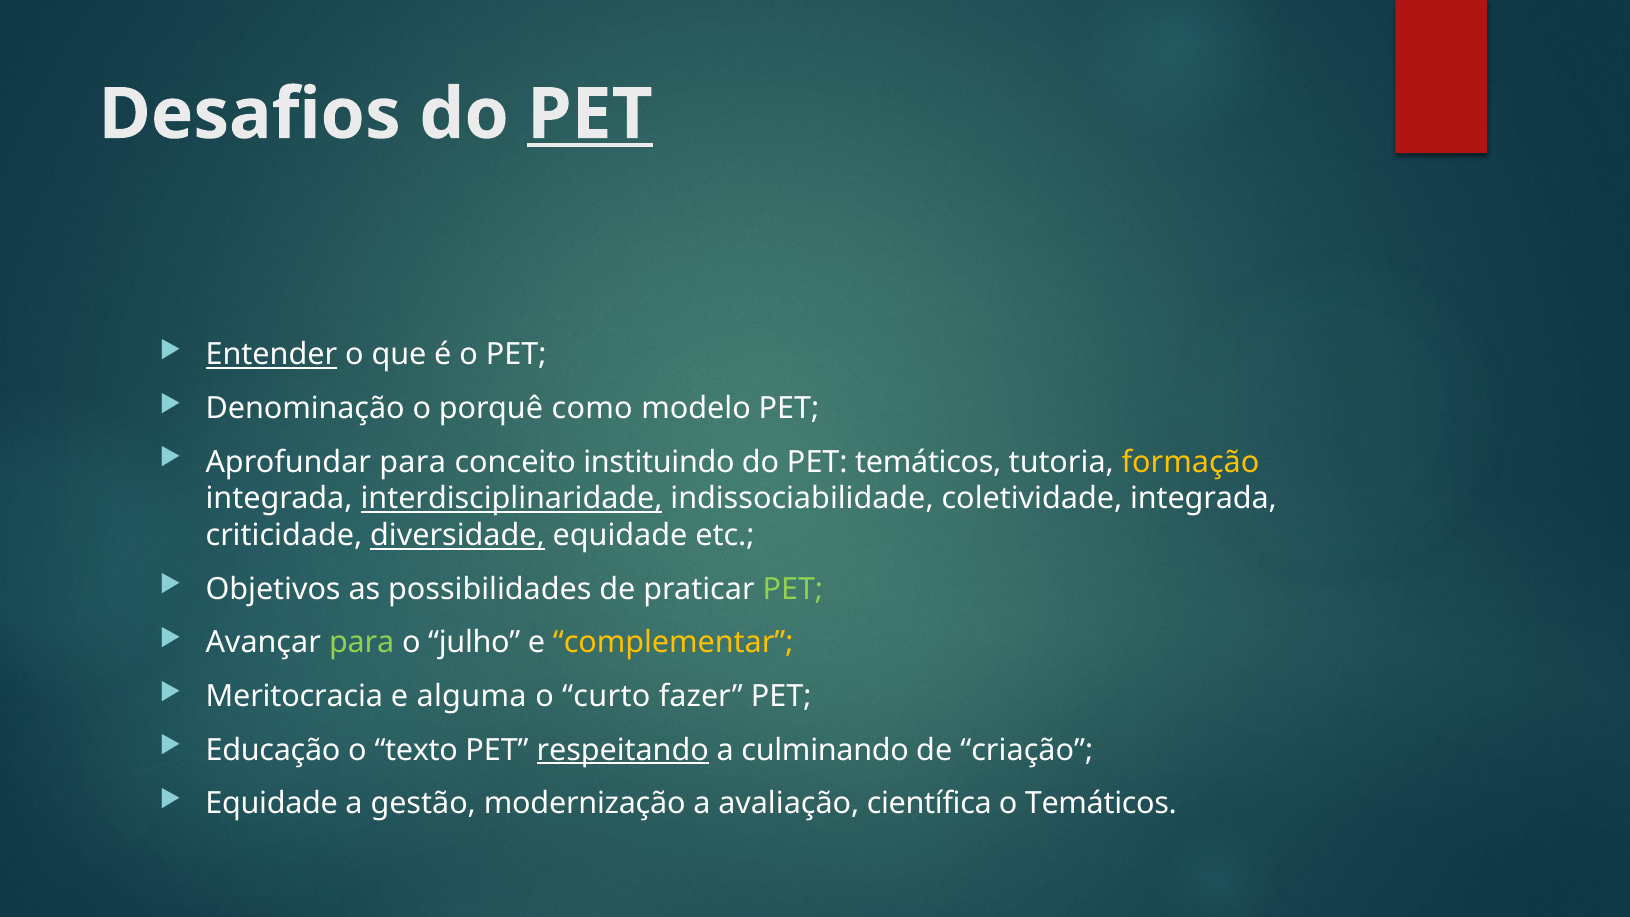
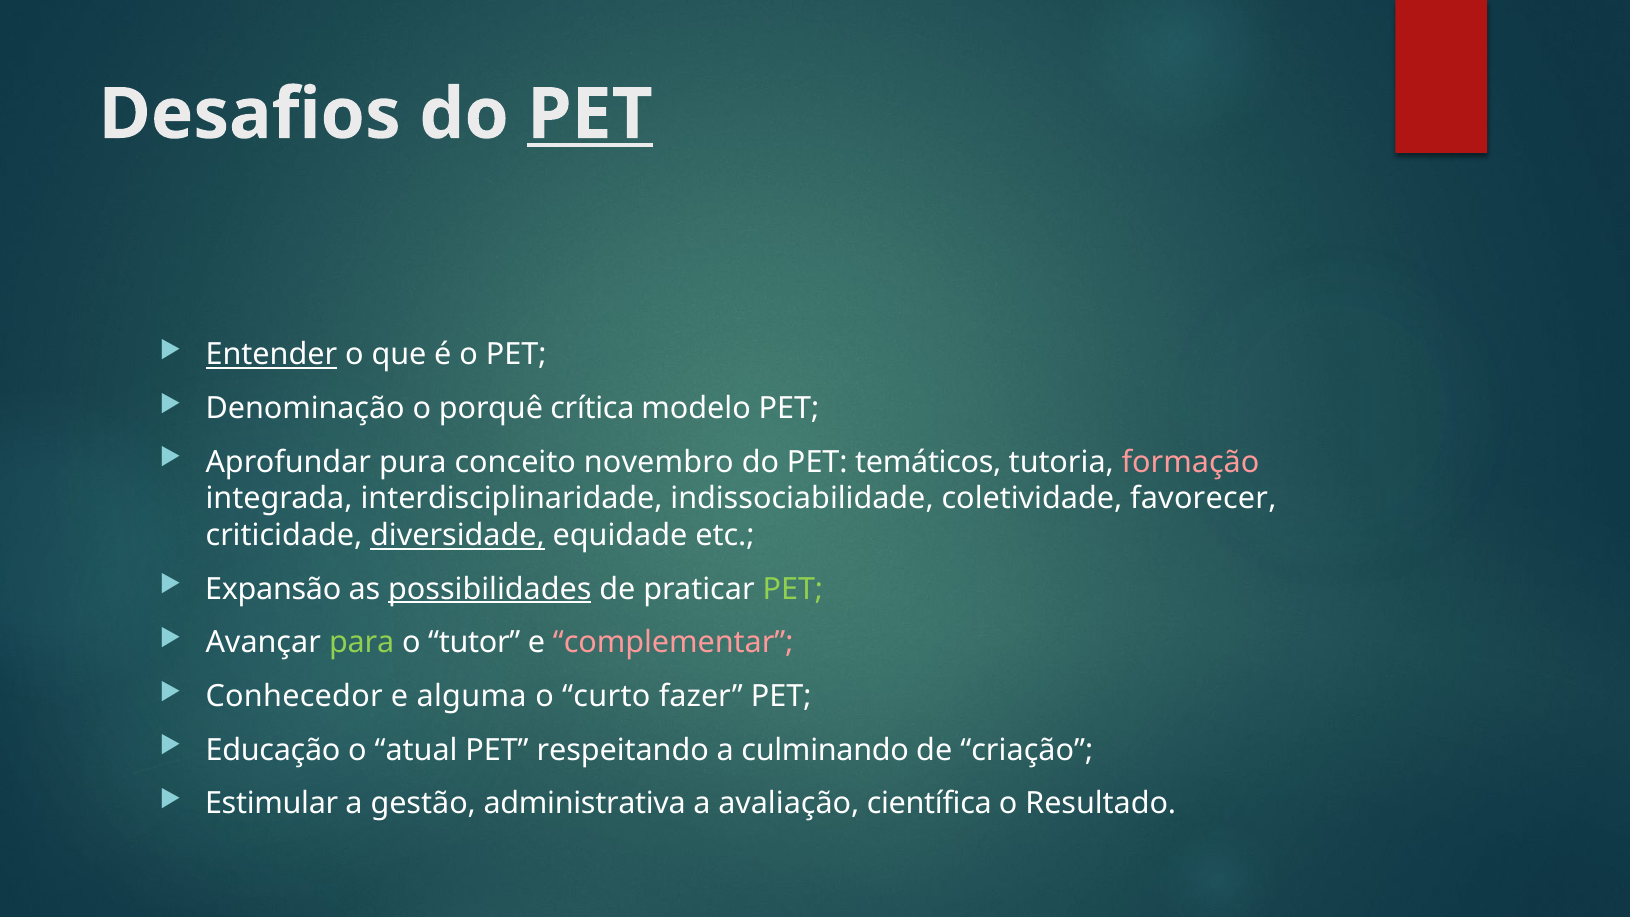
como: como -> crítica
Aprofundar para: para -> pura
instituindo: instituindo -> novembro
formação colour: yellow -> pink
interdisciplinaridade underline: present -> none
coletividade integrada: integrada -> favorecer
Objetivos: Objetivos -> Expansão
possibilidades underline: none -> present
julho: julho -> tutor
complementar colour: yellow -> pink
Meritocracia: Meritocracia -> Conhecedor
texto: texto -> atual
respeitando underline: present -> none
Equidade at (272, 804): Equidade -> Estimular
modernização: modernização -> administrativa
o Temáticos: Temáticos -> Resultado
